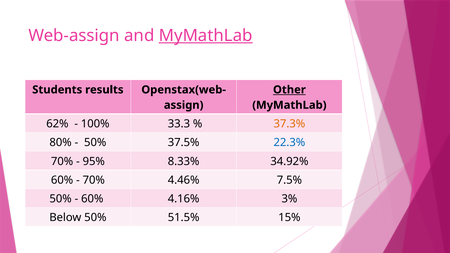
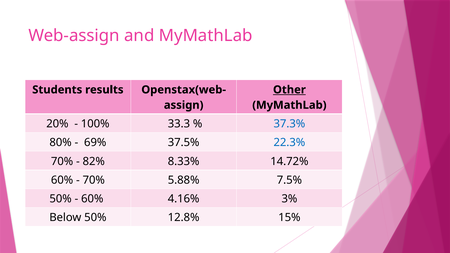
MyMathLab at (206, 35) underline: present -> none
62%: 62% -> 20%
37.3% colour: orange -> blue
50% at (95, 143): 50% -> 69%
95%: 95% -> 82%
34.92%: 34.92% -> 14.72%
4.46%: 4.46% -> 5.88%
51.5%: 51.5% -> 12.8%
